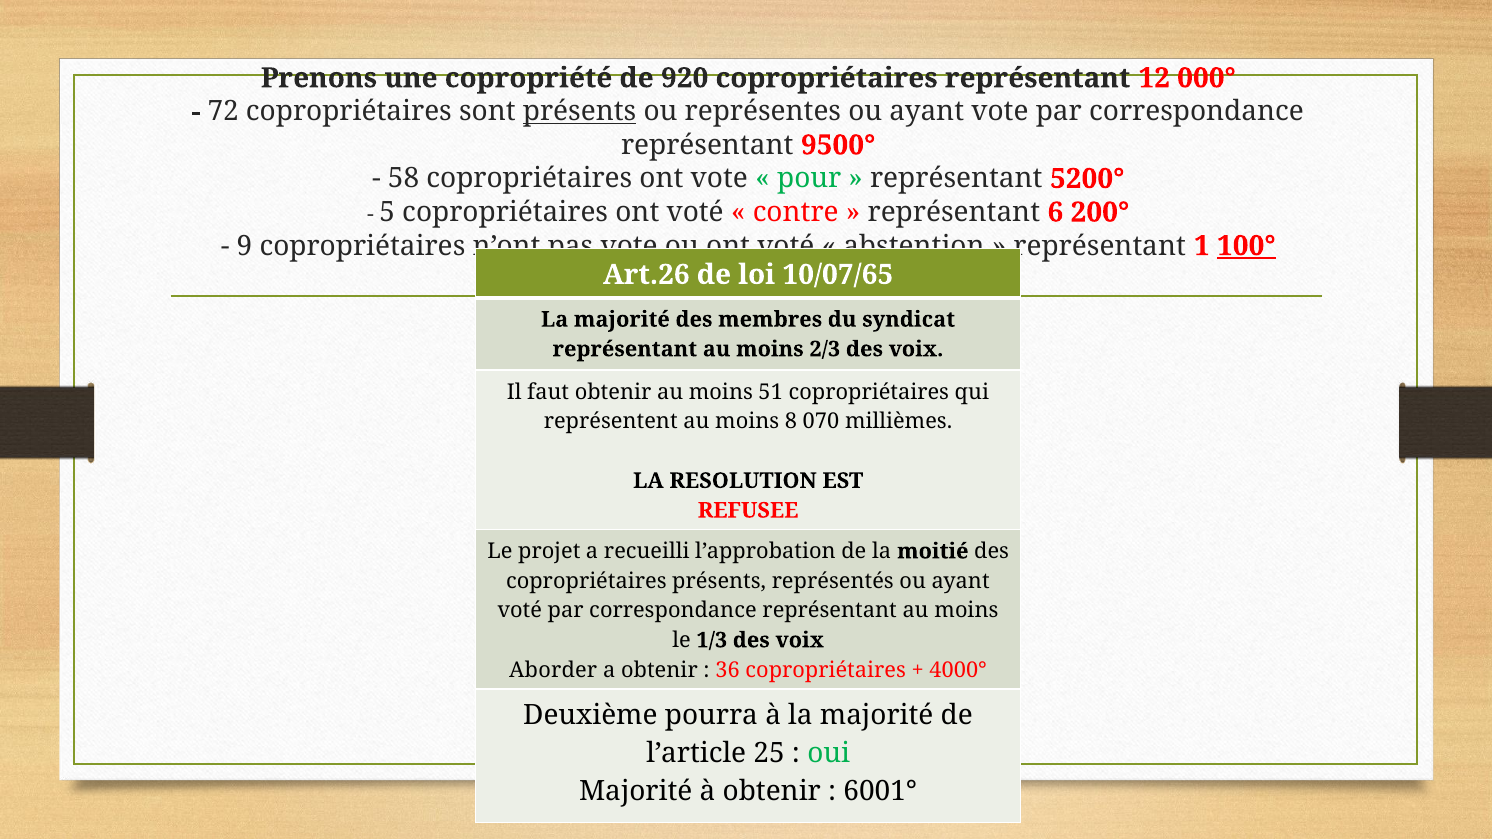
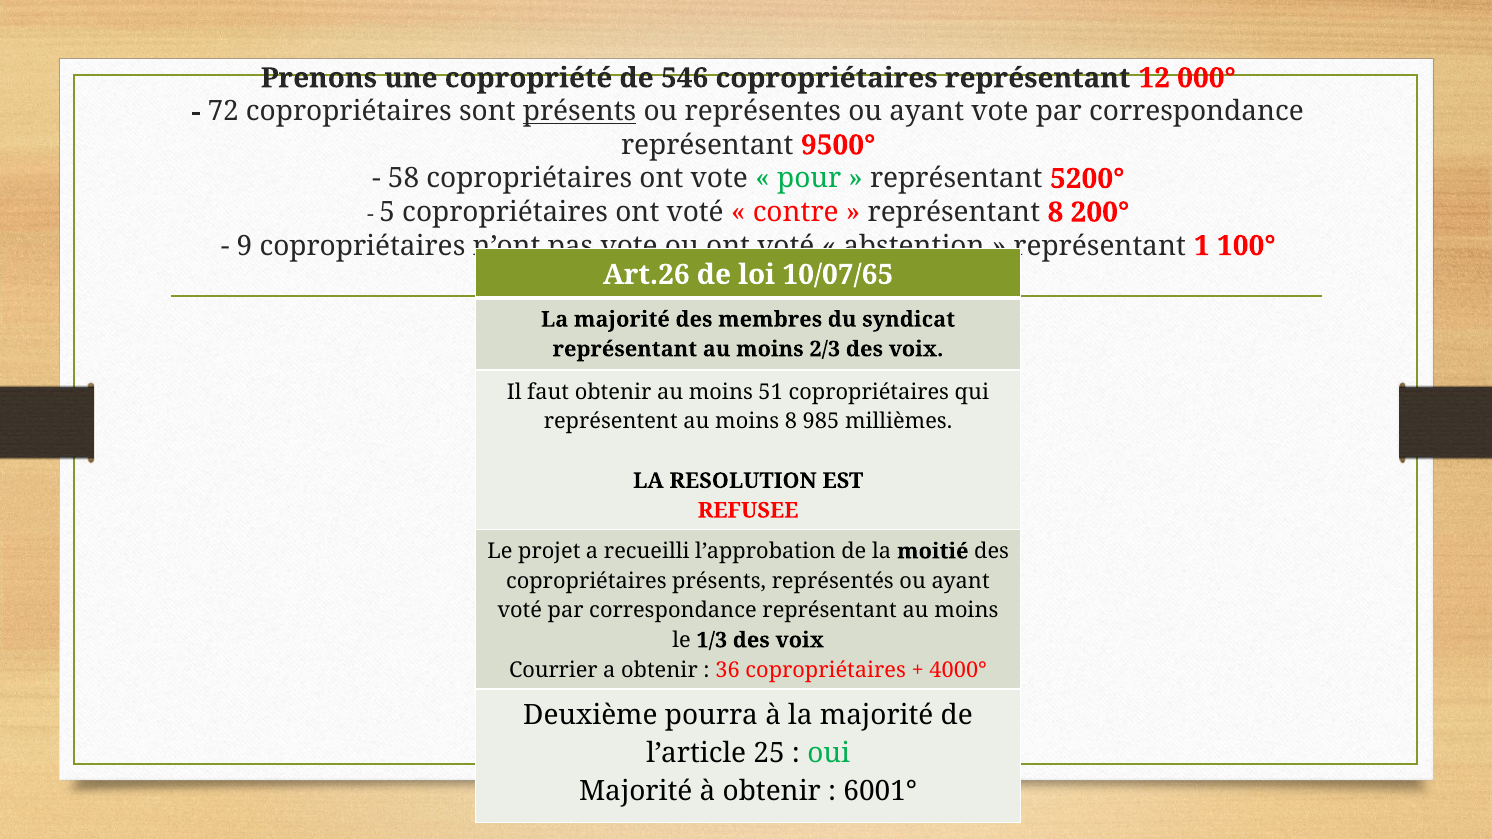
920: 920 -> 546
représentant 6: 6 -> 8
100° underline: present -> none
070: 070 -> 985
Aborder: Aborder -> Courrier
